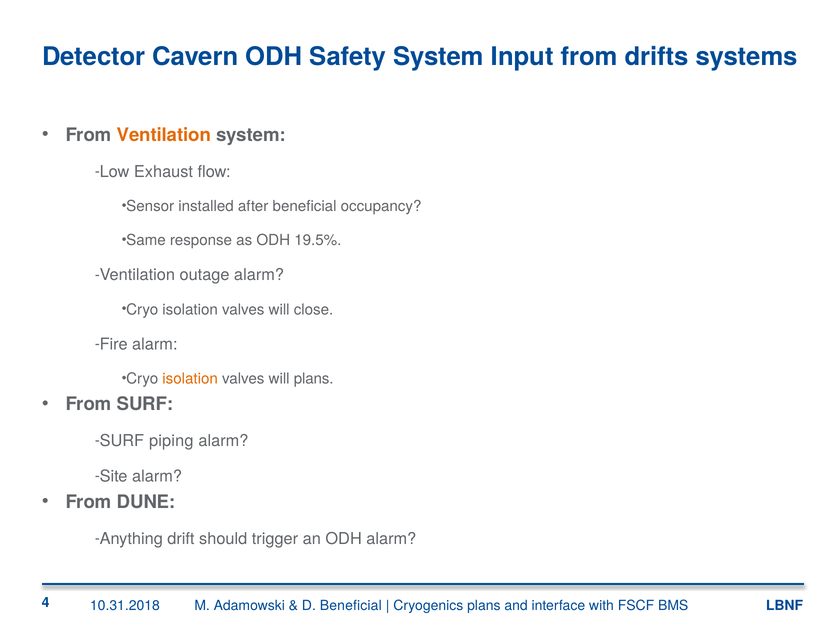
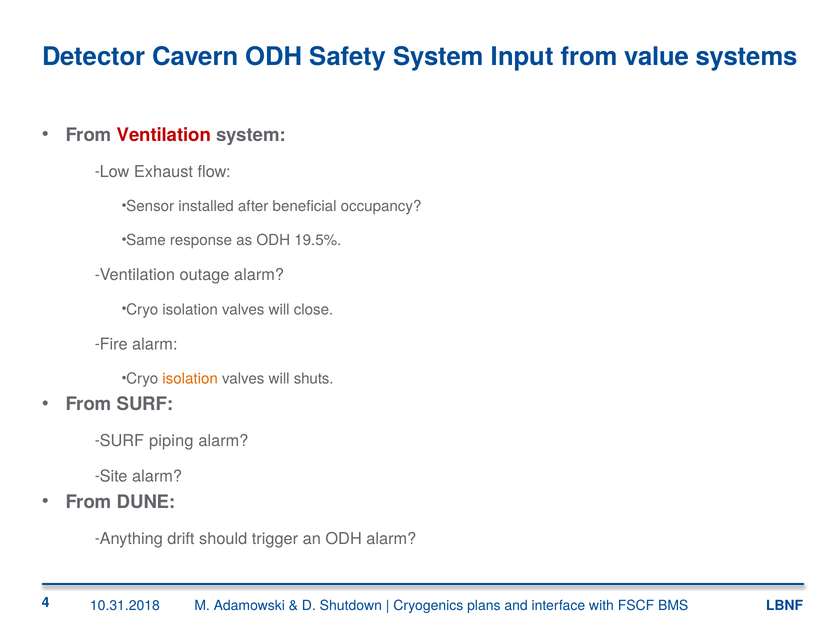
drifts: drifts -> value
Ventilation at (164, 135) colour: orange -> red
will plans: plans -> shuts
D Beneficial: Beneficial -> Shutdown
